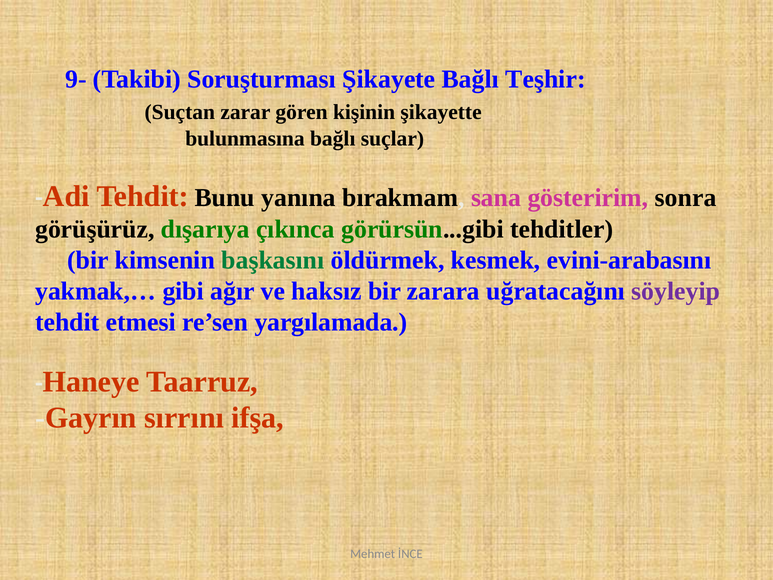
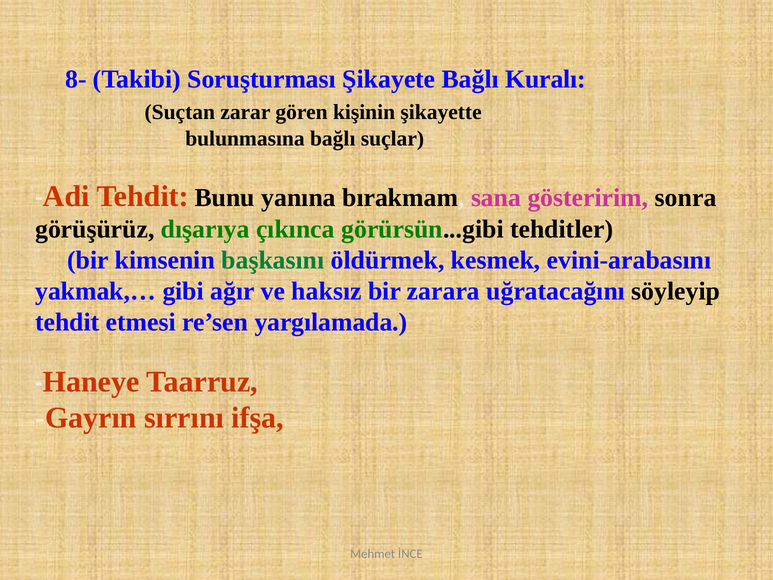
9-: 9- -> 8-
Teşhir: Teşhir -> Kuralı
söyleyip colour: purple -> black
